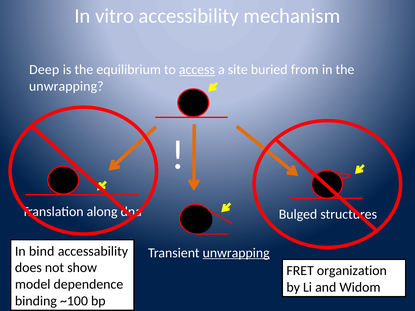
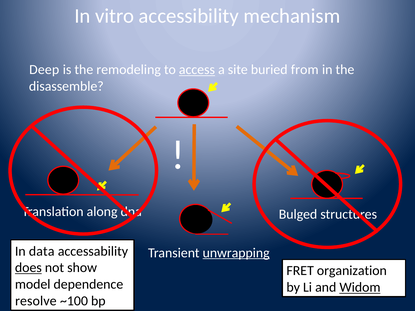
equilibrium: equilibrium -> remodeling
unwrapping at (66, 86): unwrapping -> disassemble
bind: bind -> data
does underline: none -> present
Widom underline: none -> present
binding: binding -> resolve
